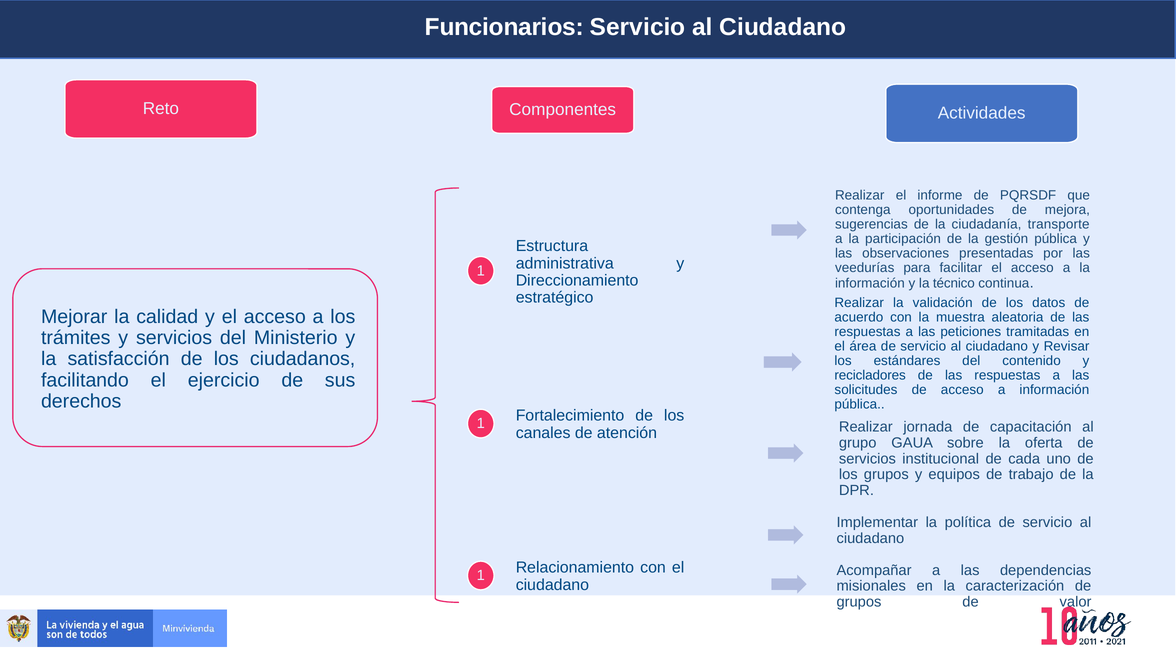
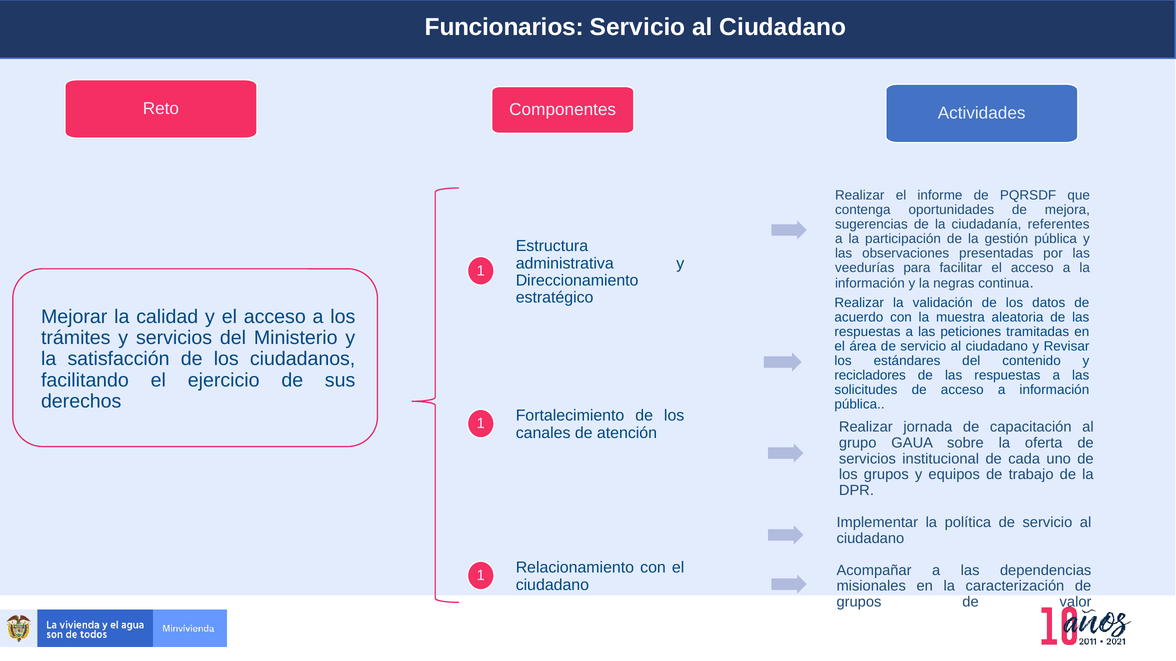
transporte: transporte -> referentes
técnico: técnico -> negras
